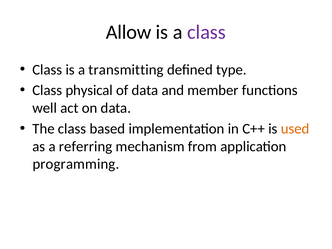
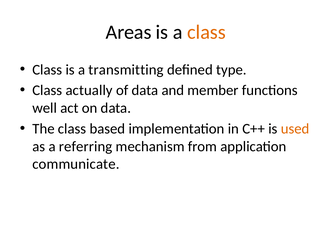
Allow: Allow -> Areas
class at (206, 32) colour: purple -> orange
physical: physical -> actually
programming: programming -> communicate
